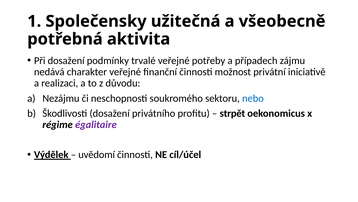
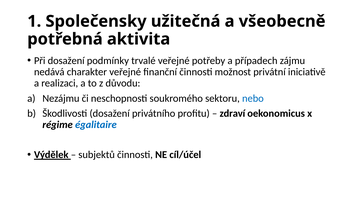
strpět: strpět -> zdraví
égalitaire colour: purple -> blue
uvědomí: uvědomí -> subjektů
